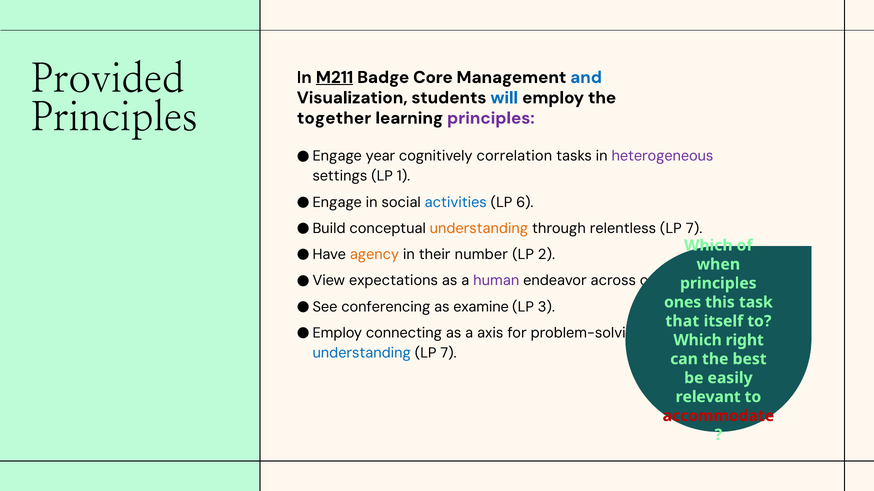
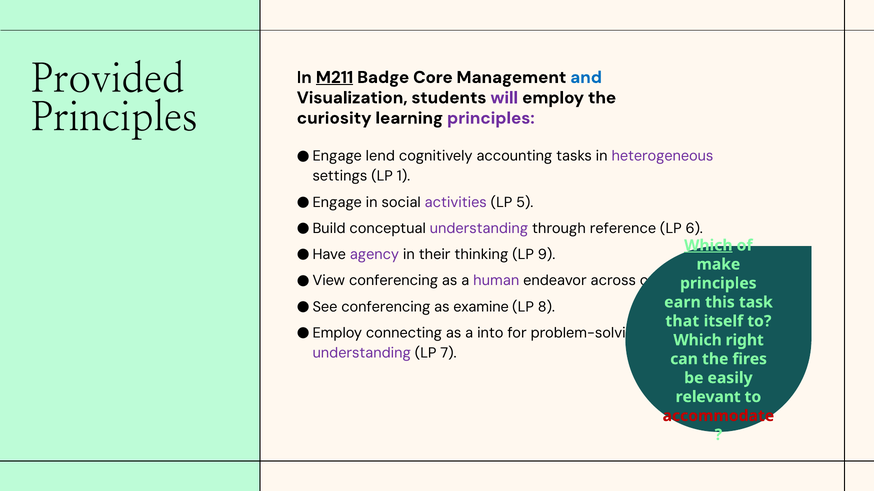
will colour: blue -> purple
together: together -> curiosity
year: year -> lend
correlation: correlation -> accounting
activities colour: blue -> purple
6 at (525, 203): 6 -> 5
understanding at (479, 229) colour: orange -> purple
relentless: relentless -> reference
7 at (694, 229): 7 -> 6
Which at (708, 246) underline: none -> present
agency colour: orange -> purple
number: number -> thinking
2: 2 -> 9
when: when -> make
expectations at (394, 281): expectations -> conferencing
3: 3 -> 8
ones: ones -> earn
axis: axis -> into
understanding at (362, 353) colour: blue -> purple
best: best -> fires
